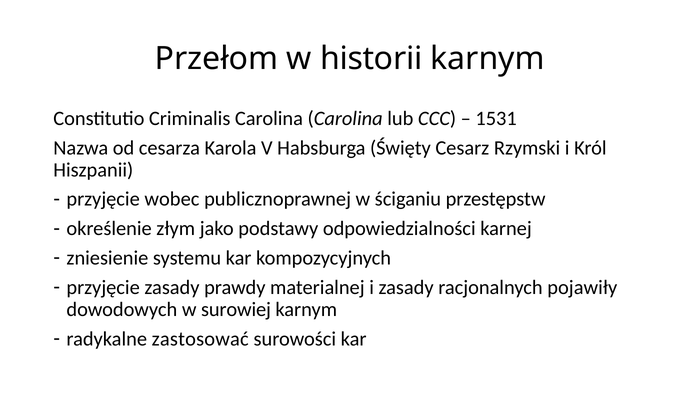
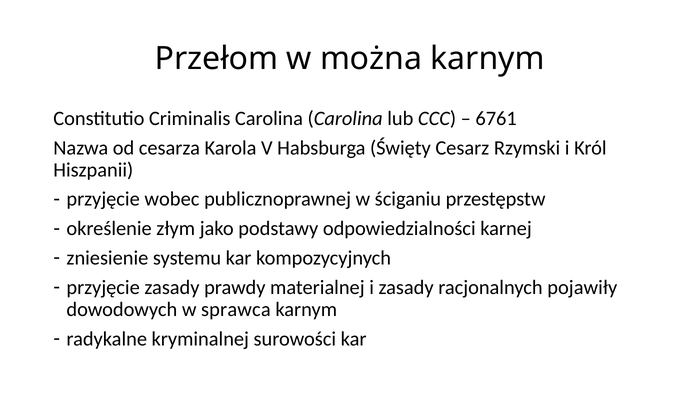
historii: historii -> można
1531: 1531 -> 6761
surowiej: surowiej -> sprawca
zastosować: zastosować -> kryminalnej
